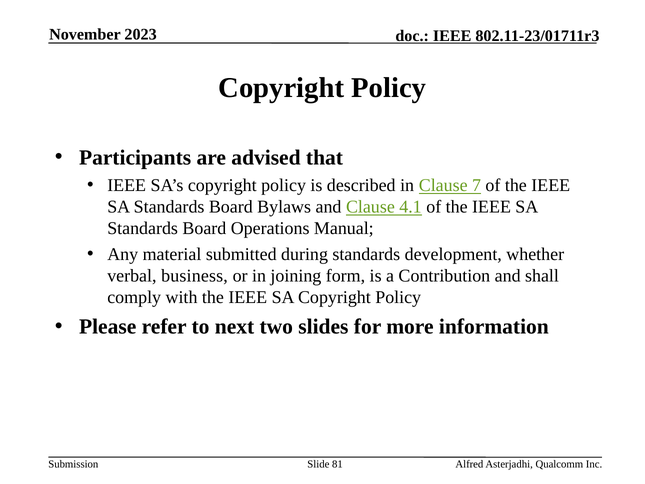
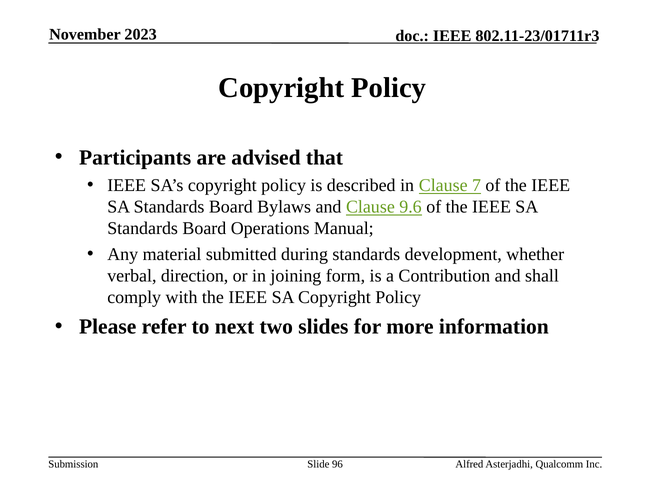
4.1: 4.1 -> 9.6
business: business -> direction
81: 81 -> 96
